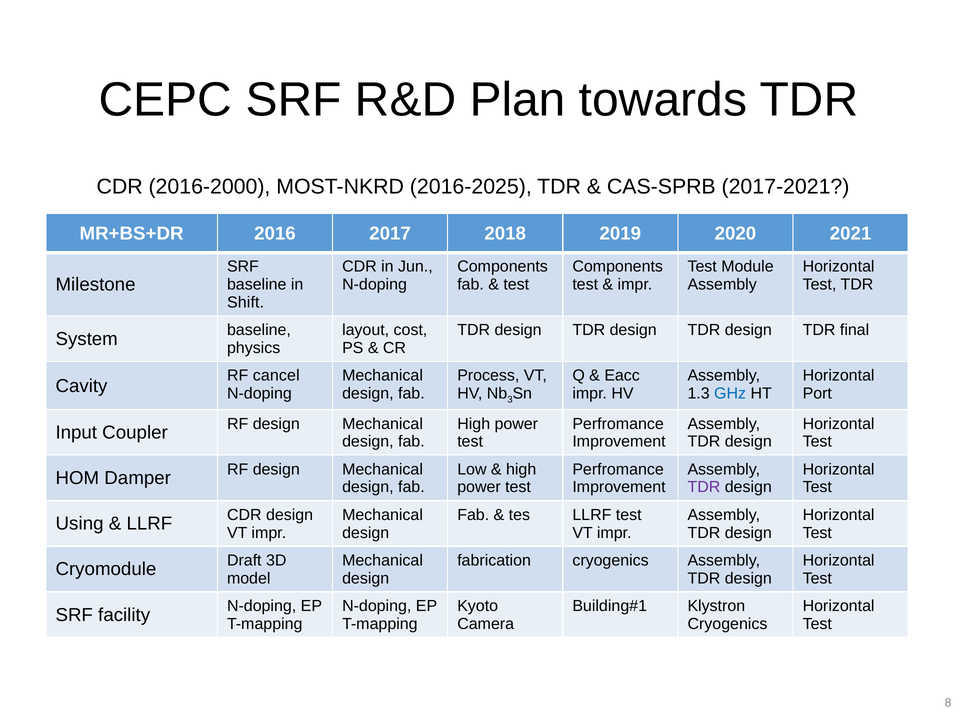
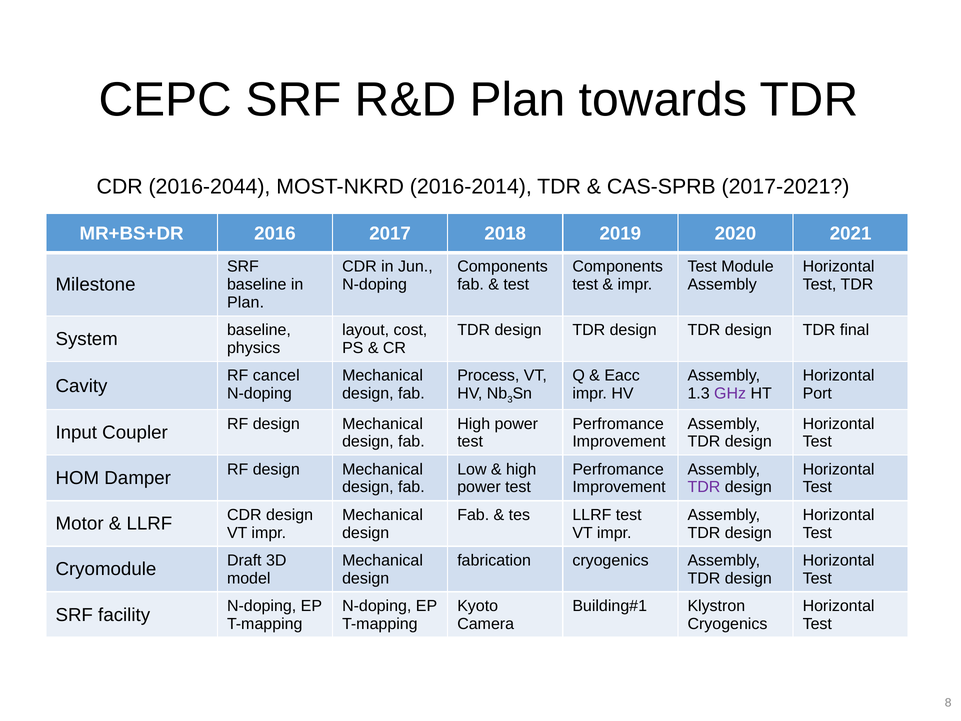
2016-2000: 2016-2000 -> 2016-2044
2016-2025: 2016-2025 -> 2016-2014
Shift at (246, 302): Shift -> Plan
GHz colour: blue -> purple
Using: Using -> Motor
